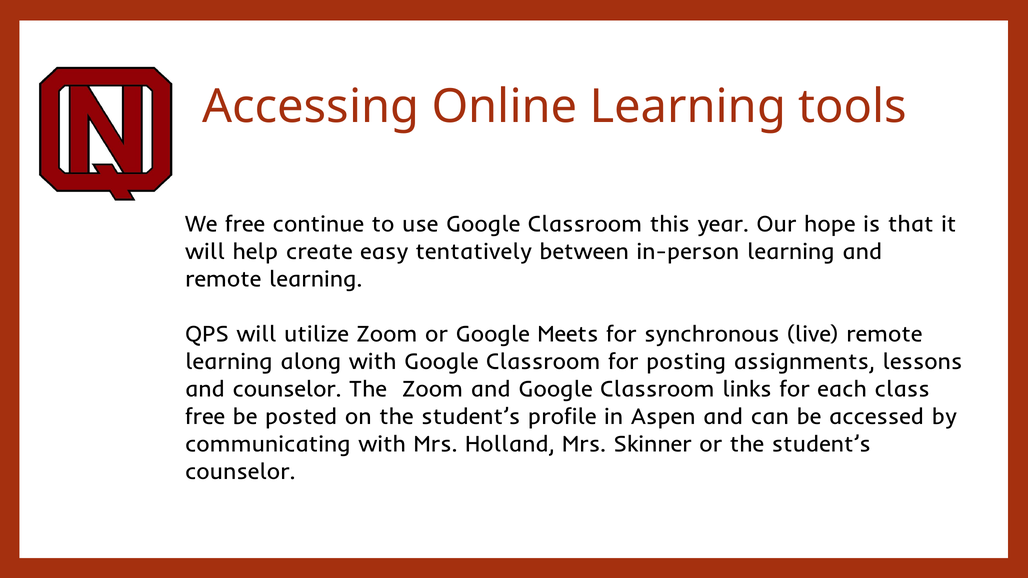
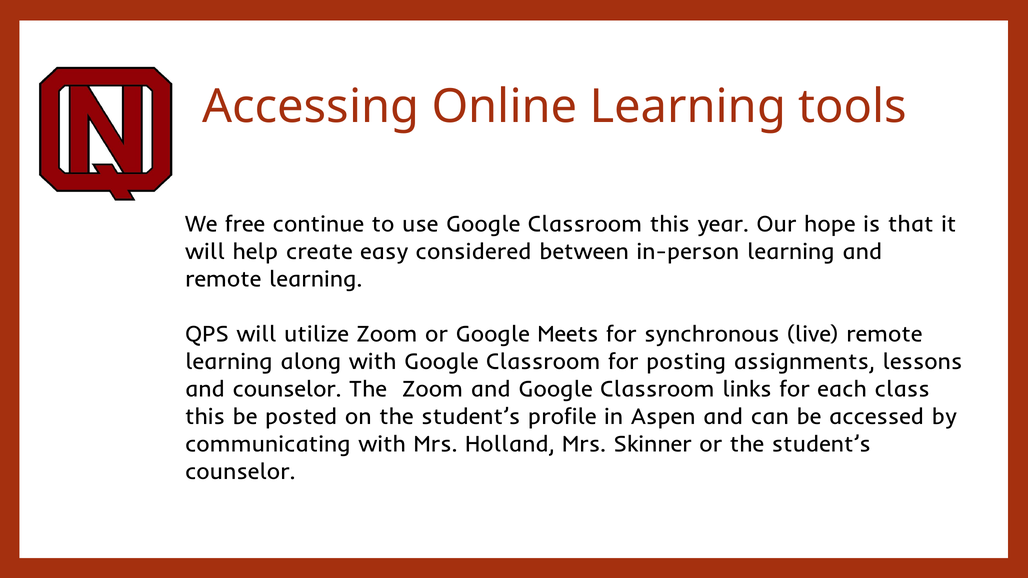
tentatively: tentatively -> considered
free at (205, 417): free -> this
